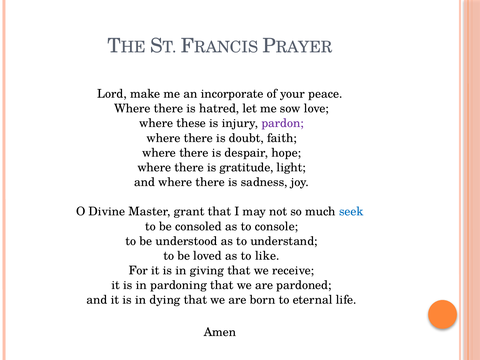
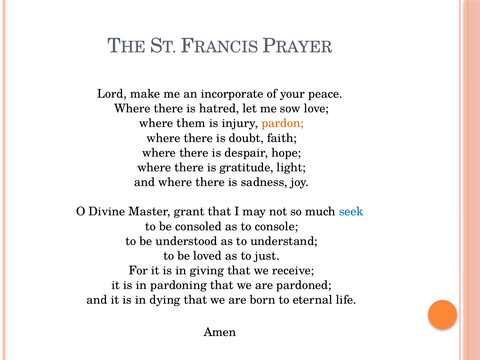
these: these -> them
pardon colour: purple -> orange
like: like -> just
